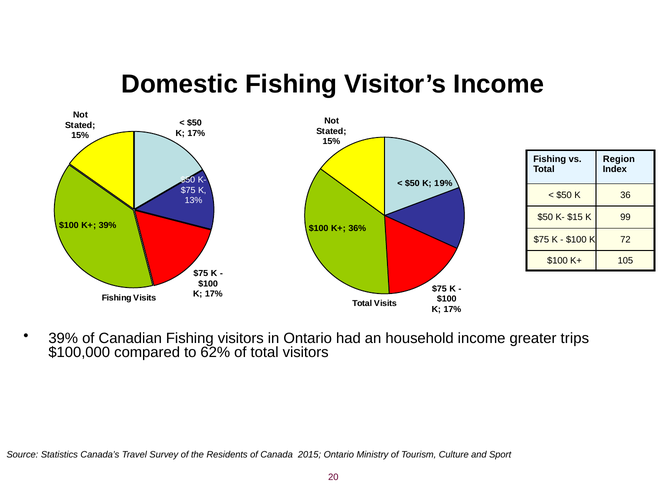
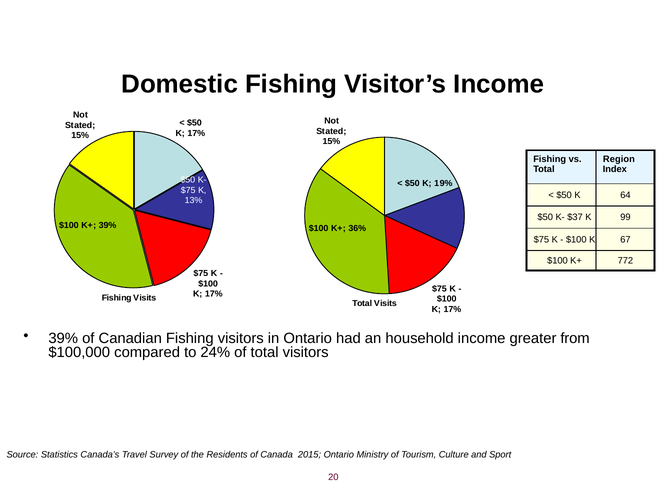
36: 36 -> 64
$15: $15 -> $37
72: 72 -> 67
105: 105 -> 772
trips: trips -> from
62%: 62% -> 24%
